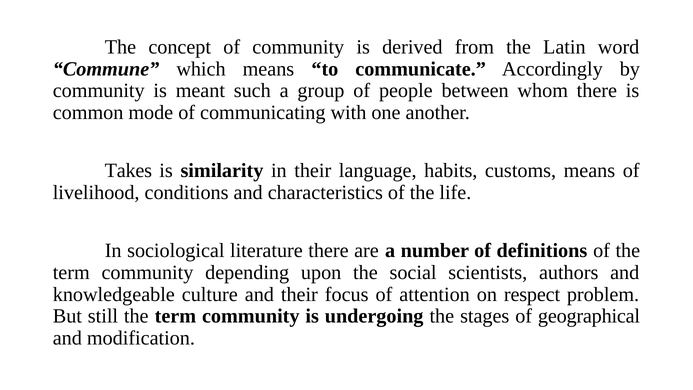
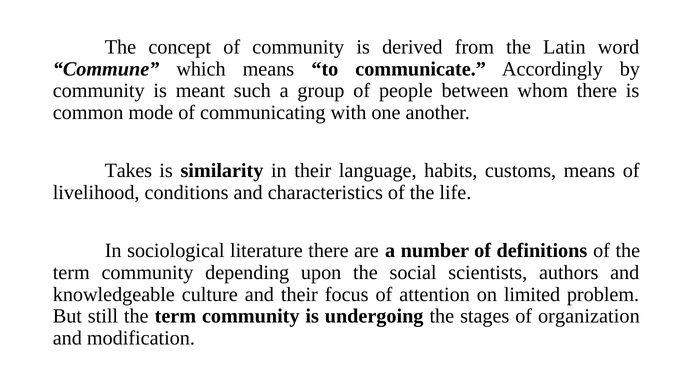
respect: respect -> limited
geographical: geographical -> organization
